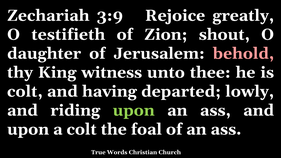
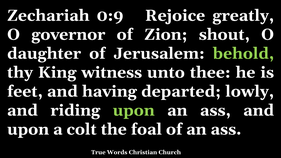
3:9: 3:9 -> 0:9
testifieth: testifieth -> governor
behold colour: pink -> light green
colt at (25, 91): colt -> feet
